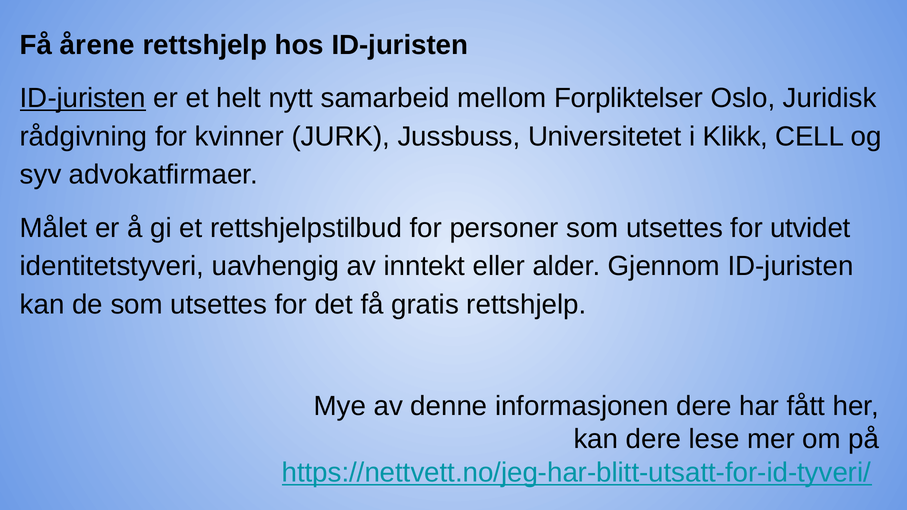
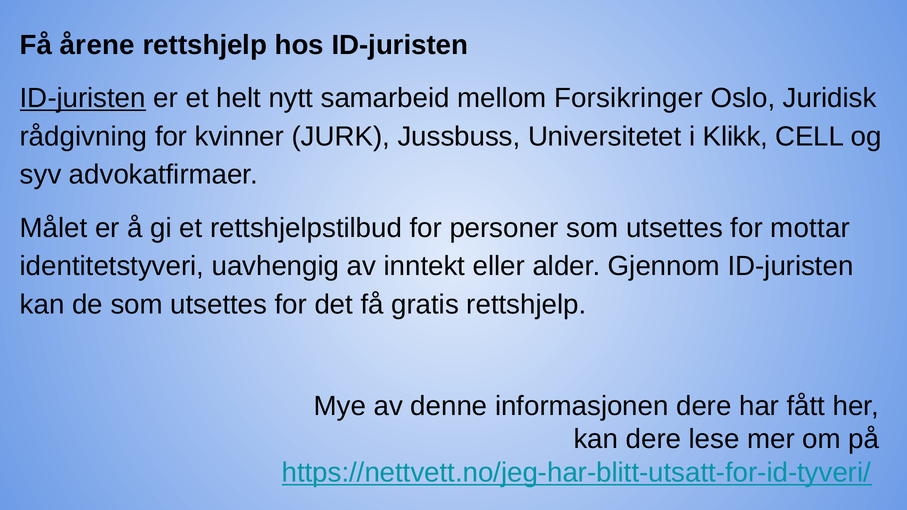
Forpliktelser: Forpliktelser -> Forsikringer
utvidet: utvidet -> mottar
